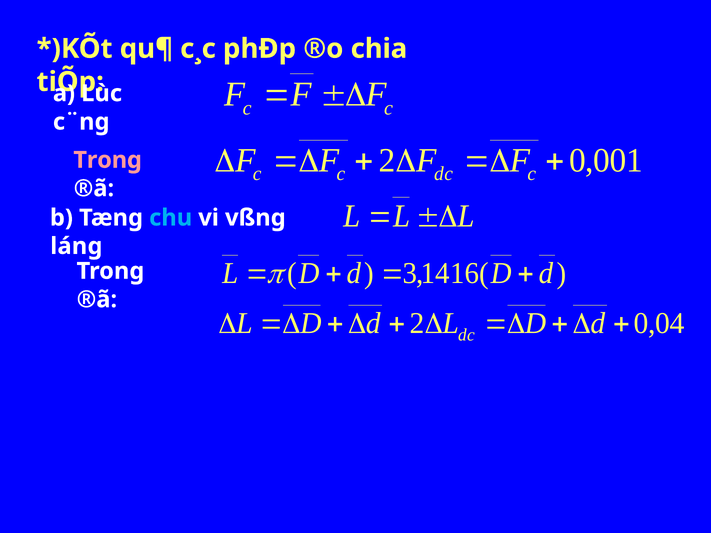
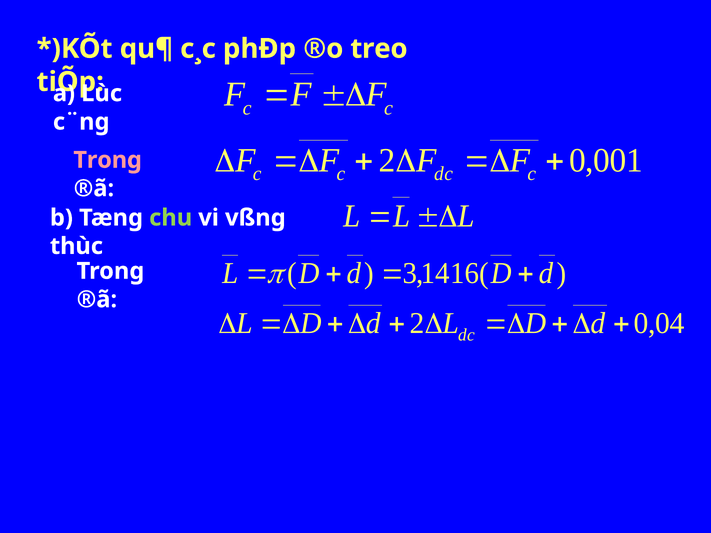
chia: chia -> treo
chu colour: light blue -> light green
láng: láng -> thùc
